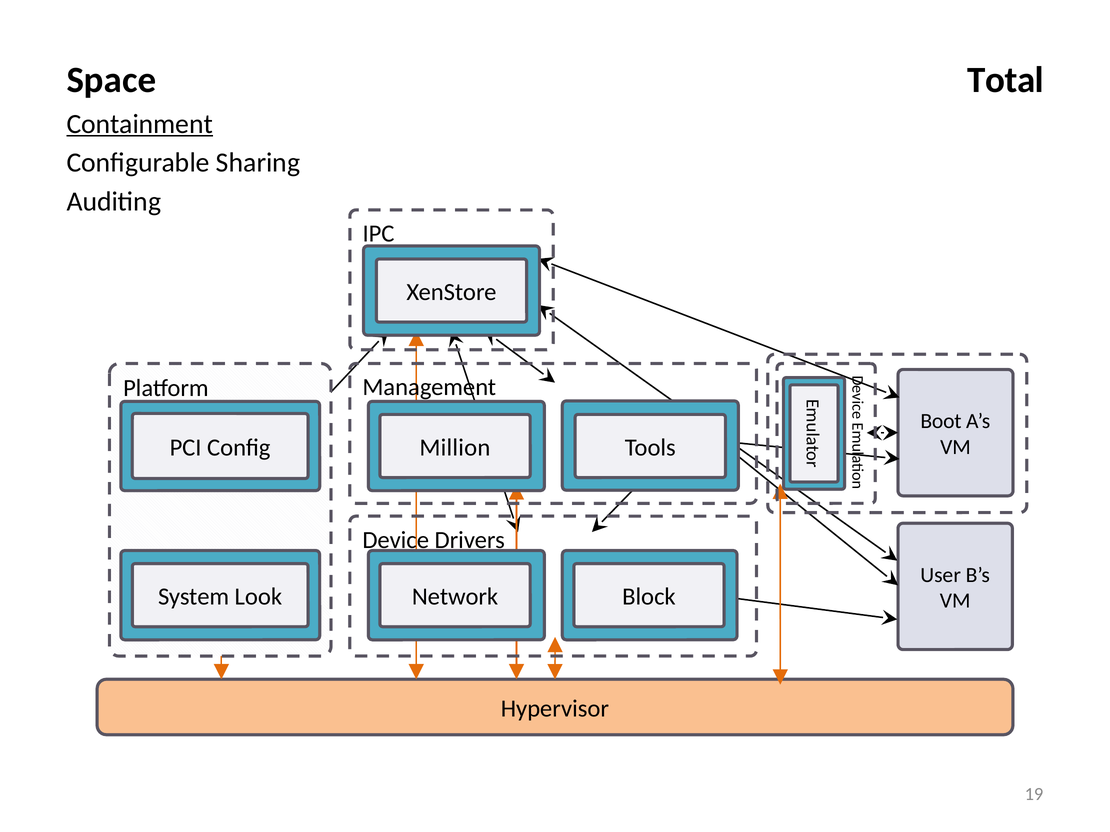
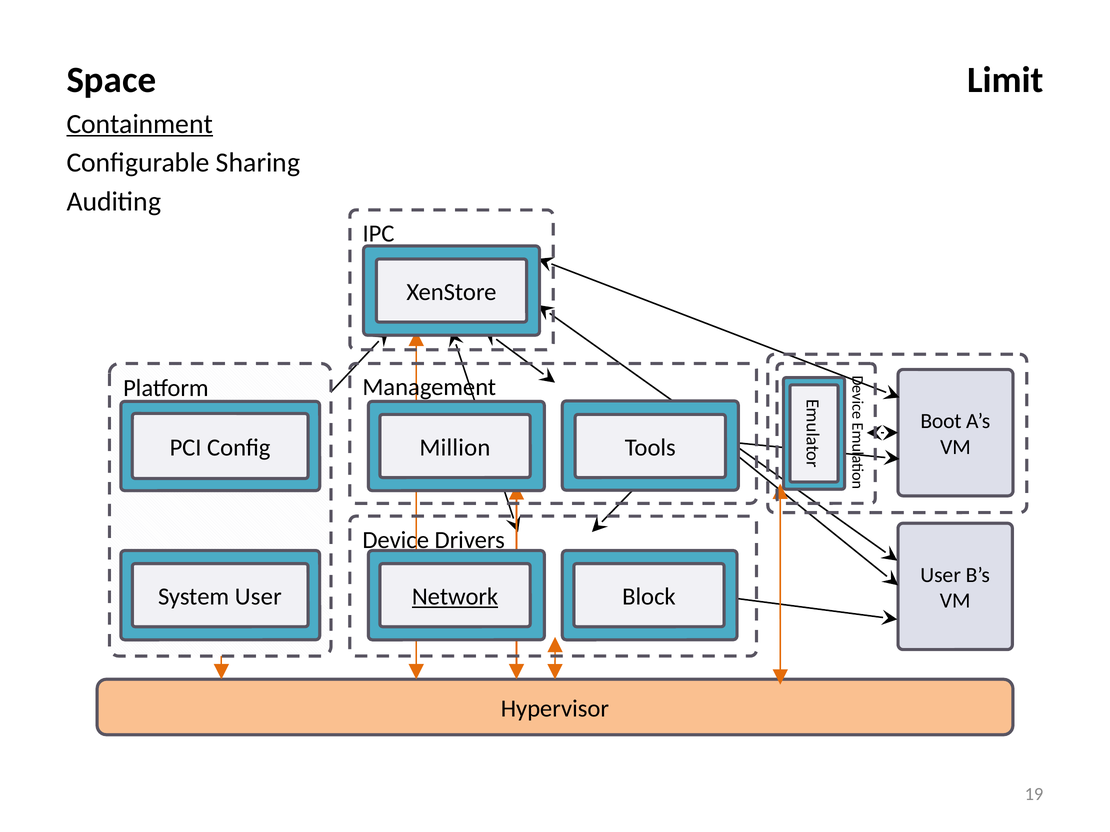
Total: Total -> Limit
System Look: Look -> User
Network underline: none -> present
